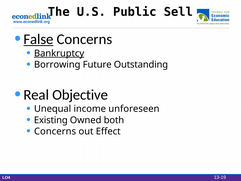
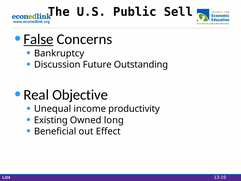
Bankruptcy underline: present -> none
Borrowing: Borrowing -> Discussion
unforeseen: unforeseen -> productivity
both: both -> long
Concerns at (55, 131): Concerns -> Beneficial
